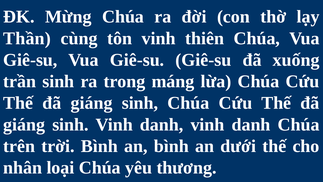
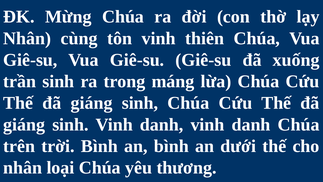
Thần at (27, 38): Thần -> Nhân
